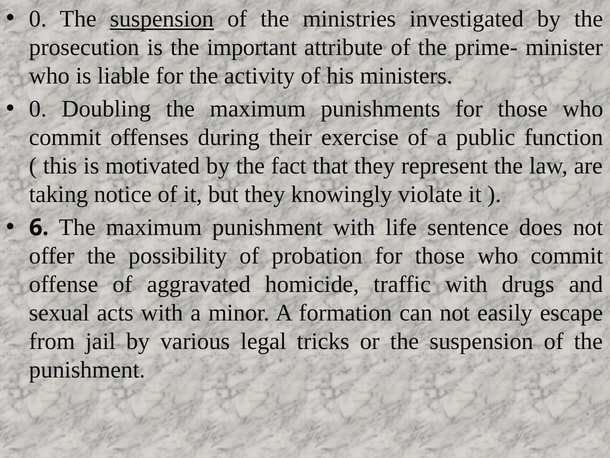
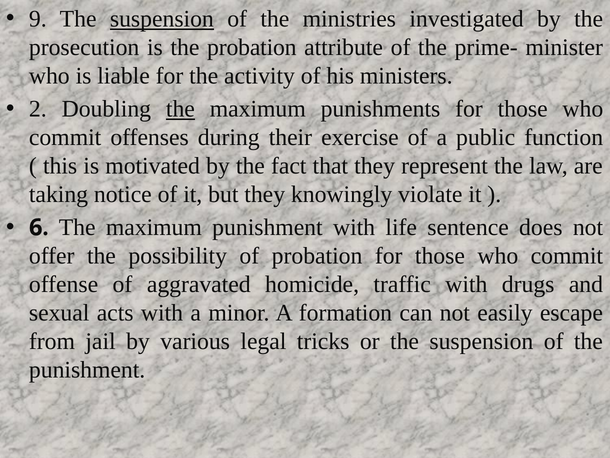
0 at (38, 19): 0 -> 9
the important: important -> probation
0 at (38, 109): 0 -> 2
the at (180, 109) underline: none -> present
